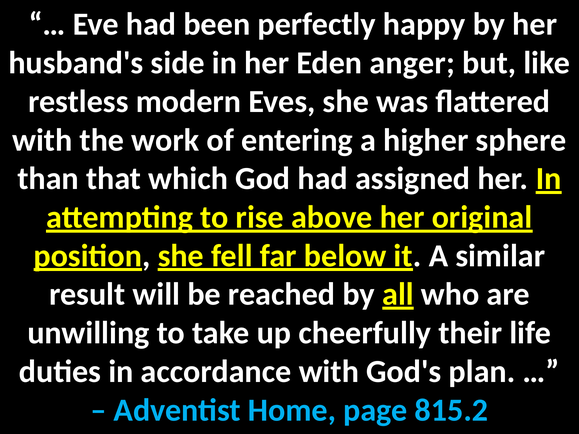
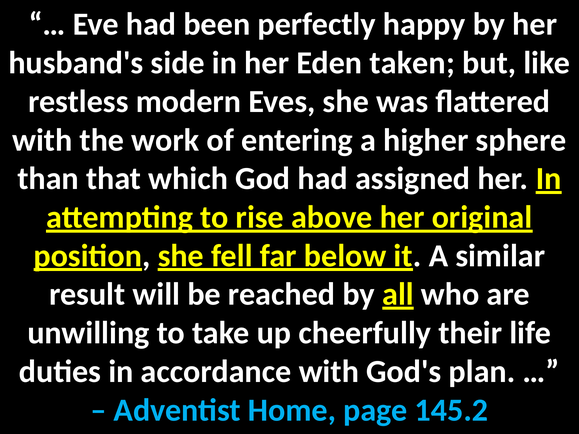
anger: anger -> taken
815.2: 815.2 -> 145.2
